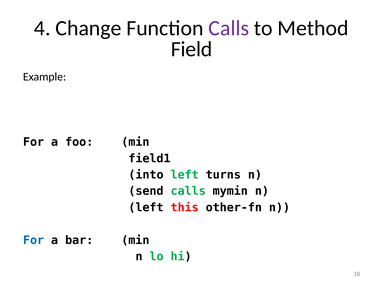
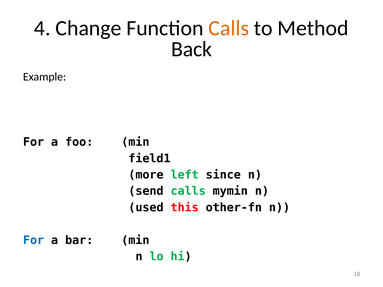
Calls at (229, 28) colour: purple -> orange
Field: Field -> Back
into: into -> more
turns: turns -> since
left at (146, 208): left -> used
